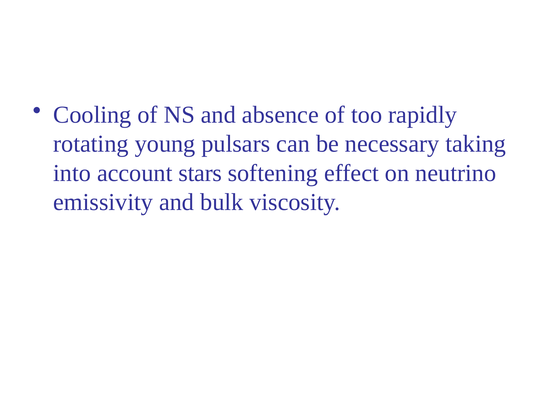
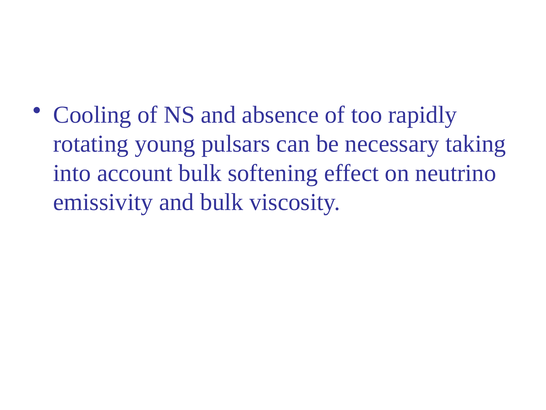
account stars: stars -> bulk
